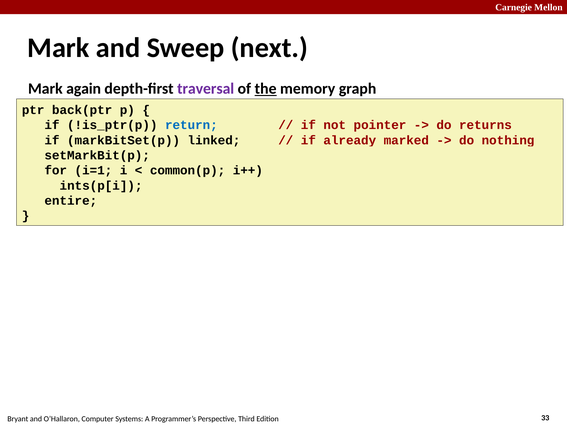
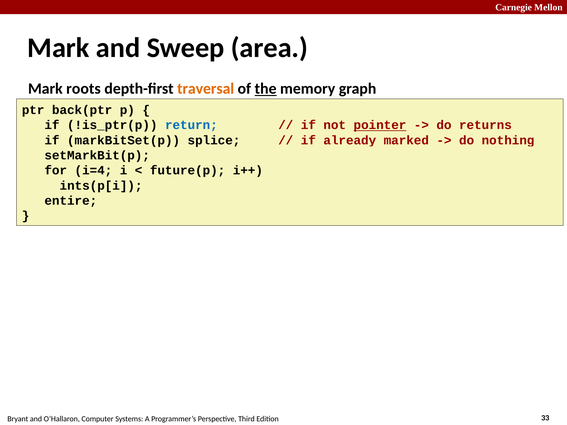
next: next -> area
again: again -> roots
traversal colour: purple -> orange
pointer underline: none -> present
linked: linked -> splice
i=1: i=1 -> i=4
common(p: common(p -> future(p
